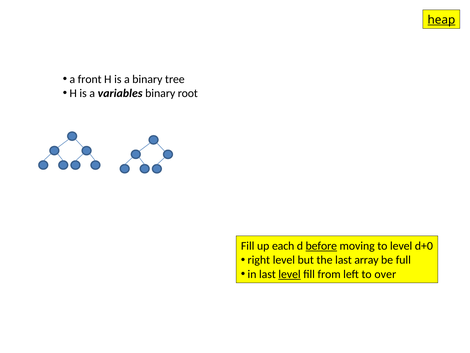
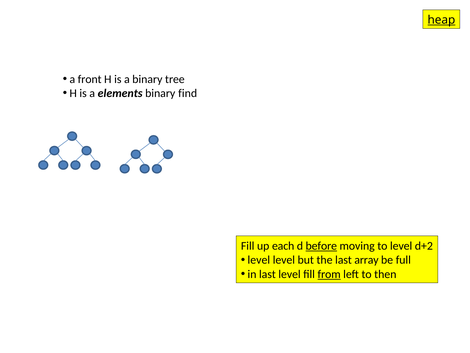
variables: variables -> elements
root: root -> find
d+0: d+0 -> d+2
right at (259, 260): right -> level
level at (290, 274) underline: present -> none
from underline: none -> present
over: over -> then
